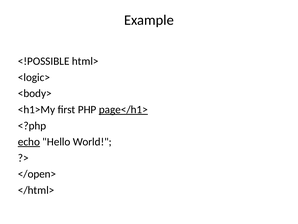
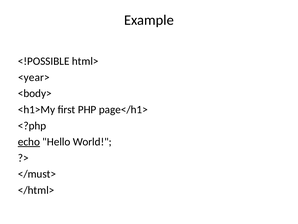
<logic>: <logic> -> <year>
page</h1> underline: present -> none
</open>: </open> -> </must>
